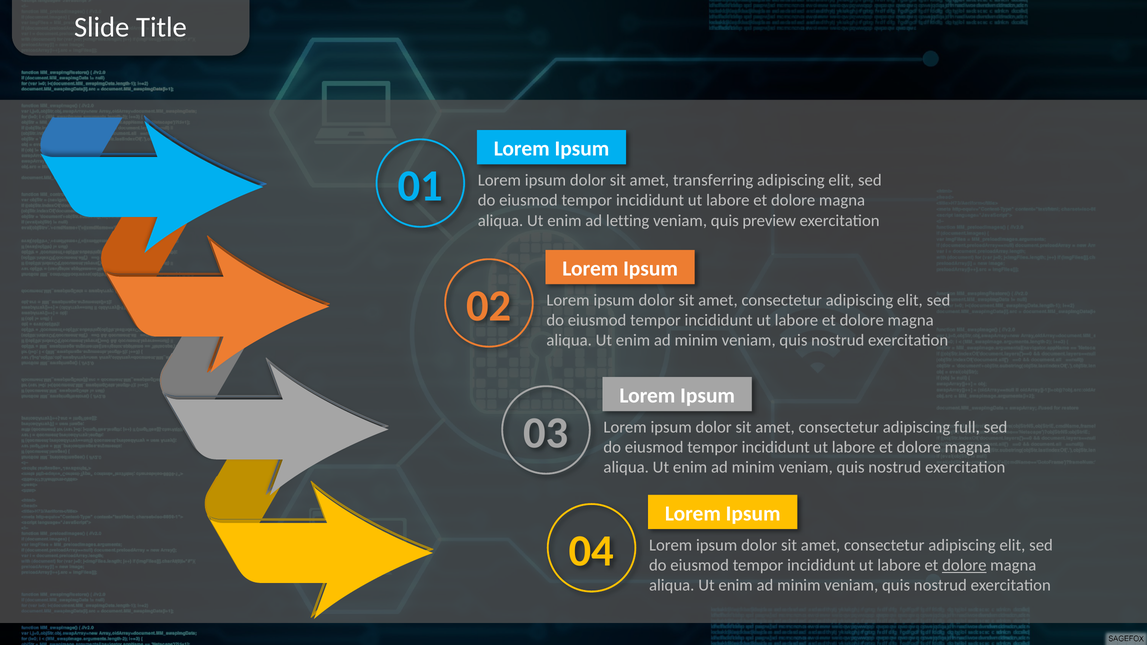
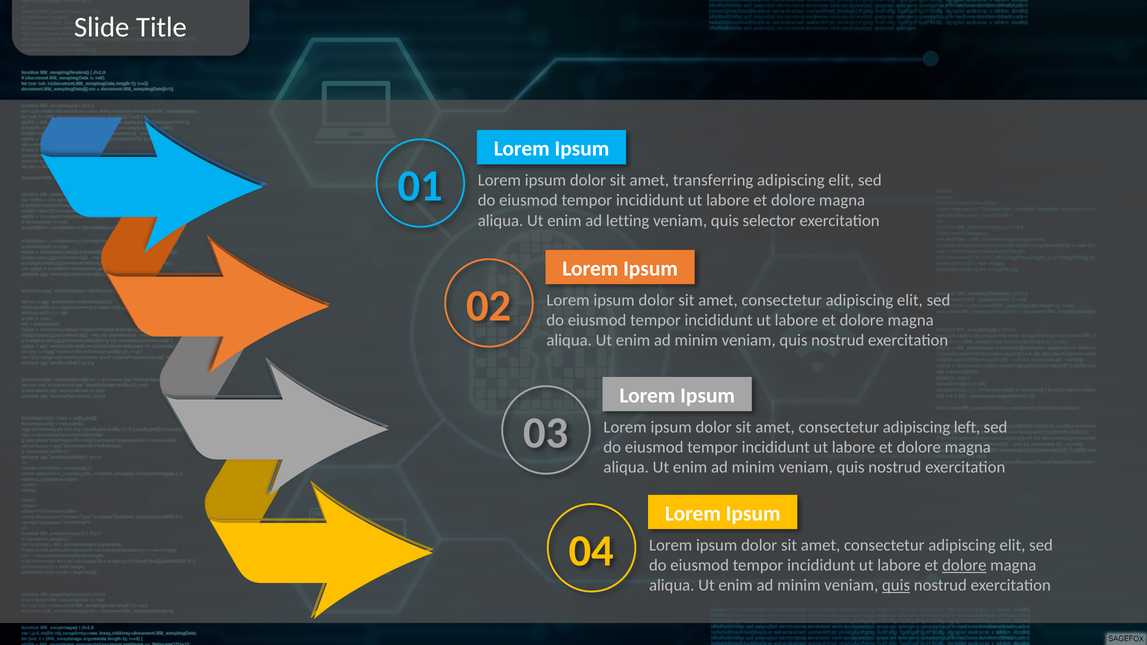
preview: preview -> selector
full: full -> left
quis at (896, 585) underline: none -> present
